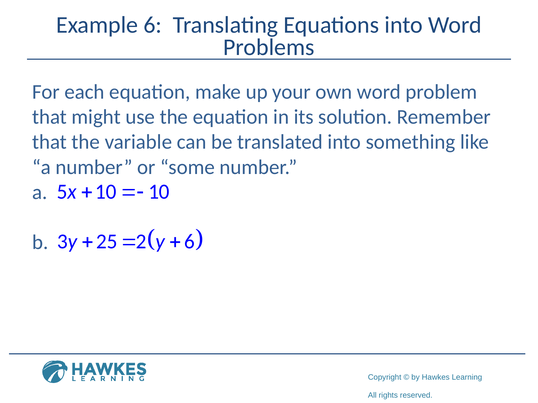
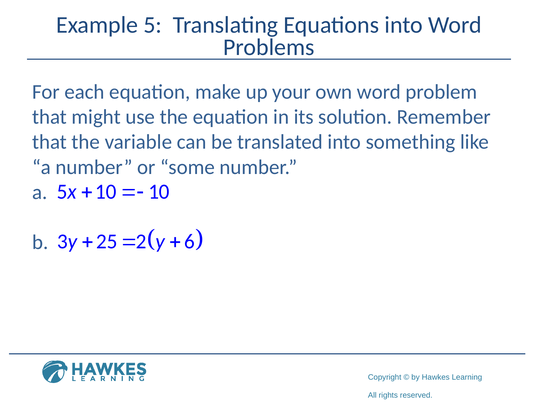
Example 6: 6 -> 5
